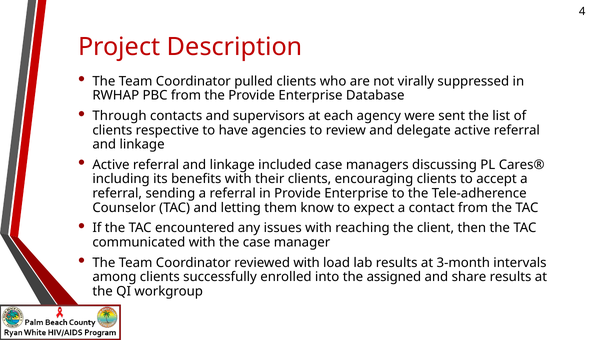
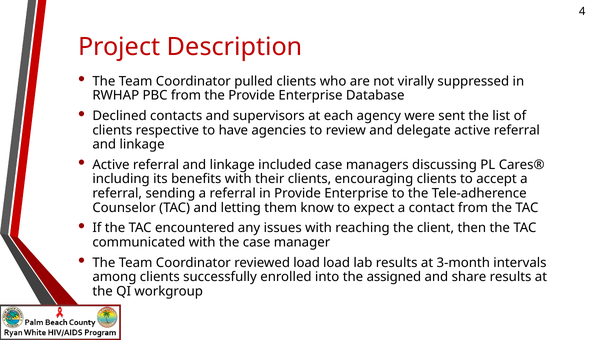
Through: Through -> Declined
reviewed with: with -> load
